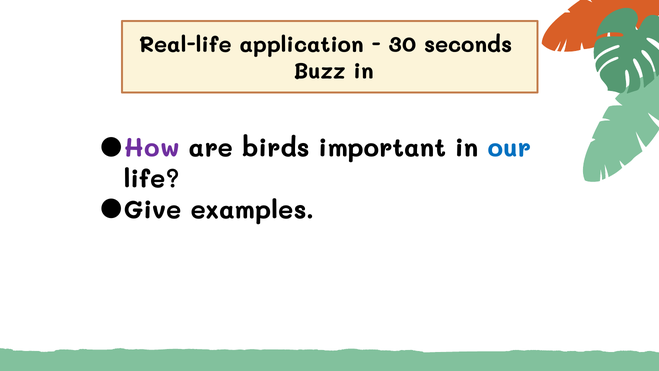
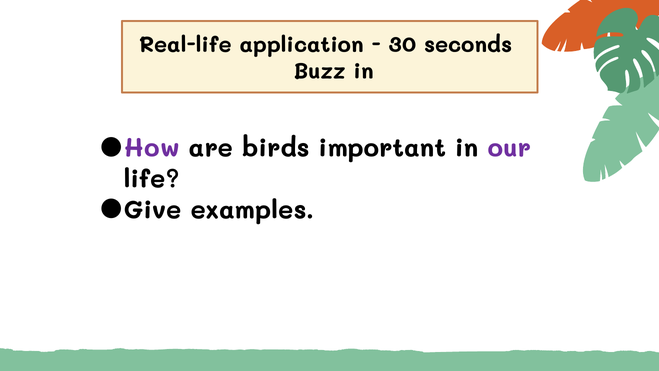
our colour: blue -> purple
